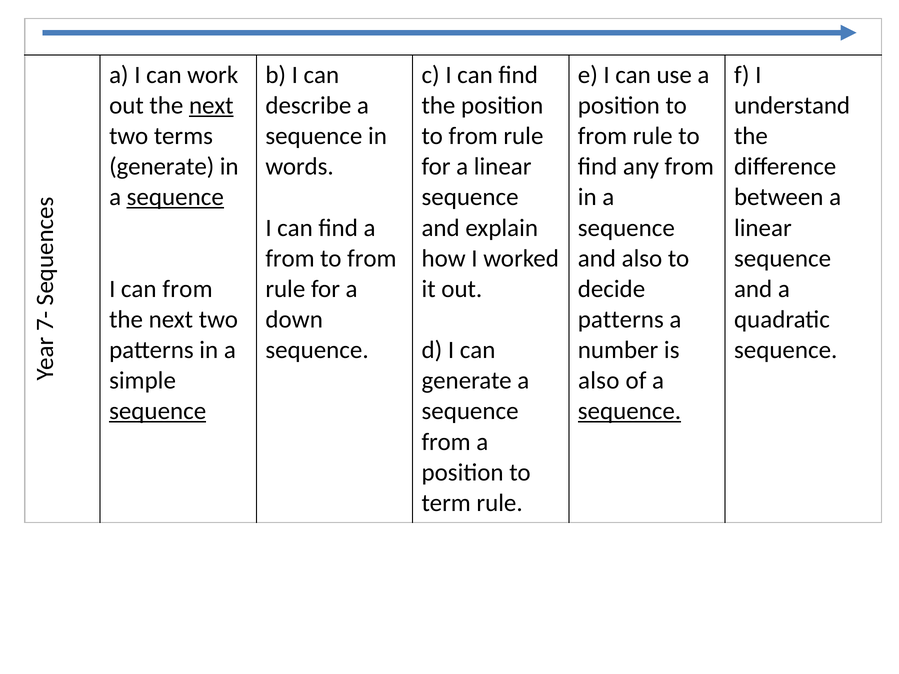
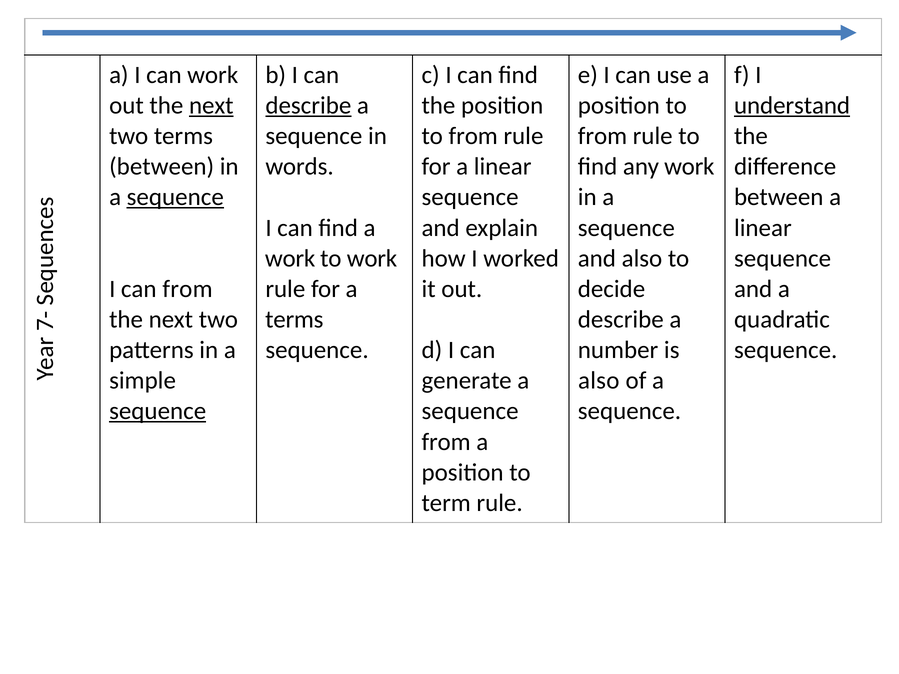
describe at (308, 106) underline: none -> present
understand underline: none -> present
generate at (162, 167): generate -> between
any from: from -> work
from at (290, 258): from -> work
from at (372, 258): from -> work
down at (294, 320): down -> terms
patterns at (621, 320): patterns -> describe
sequence at (629, 411) underline: present -> none
